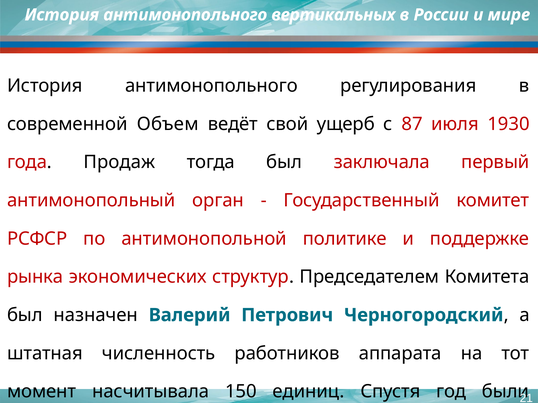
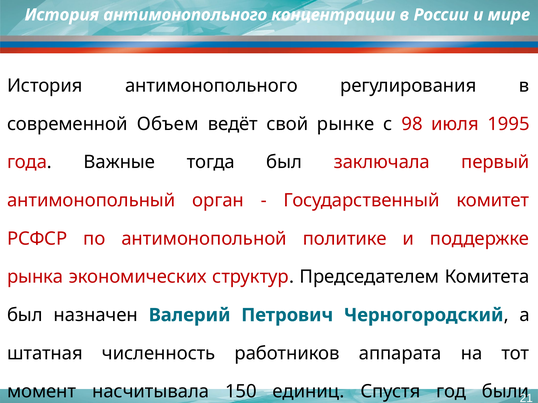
вертикальных: вертикальных -> концентрации
ущерб: ущерб -> рынке
87: 87 -> 98
1930: 1930 -> 1995
Продаж: Продаж -> Важные
